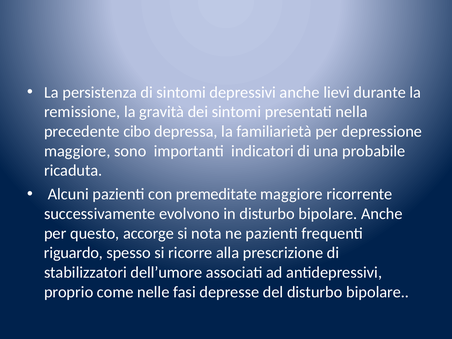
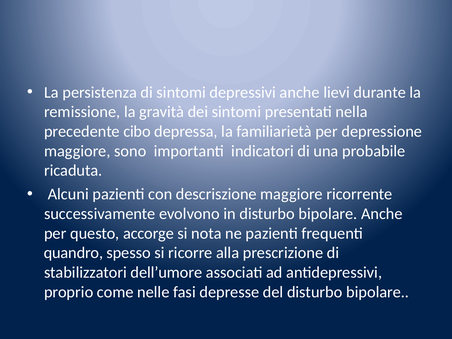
premeditate: premeditate -> descriszione
riguardo: riguardo -> quandro
